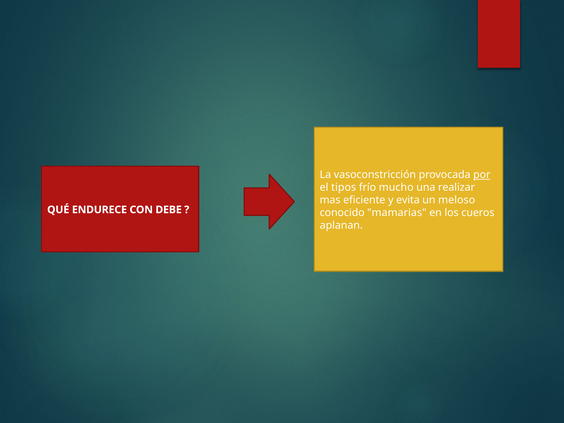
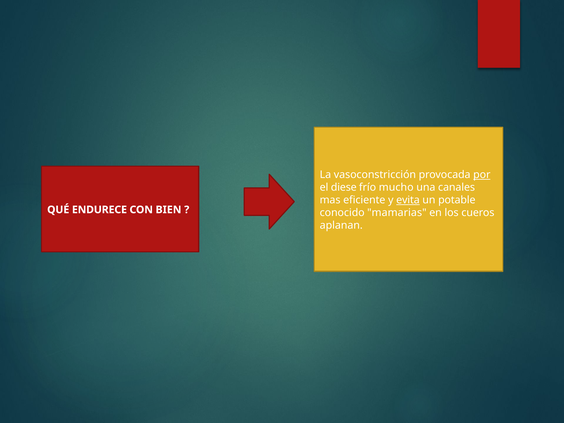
tipos: tipos -> diese
realizar: realizar -> canales
evita underline: none -> present
meloso: meloso -> potable
DEBE: DEBE -> BIEN
